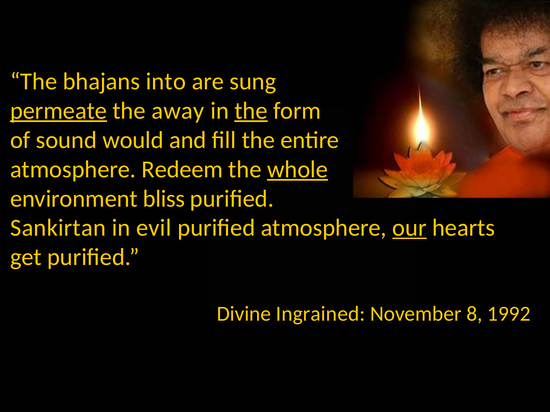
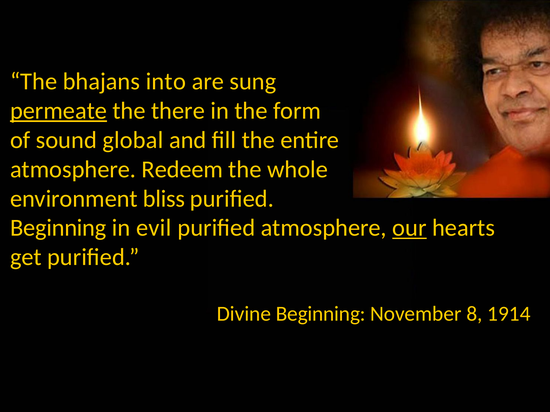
away: away -> there
the at (251, 111) underline: present -> none
would: would -> global
whole underline: present -> none
Sankirtan at (58, 228): Sankirtan -> Beginning
Divine Ingrained: Ingrained -> Beginning
1992: 1992 -> 1914
